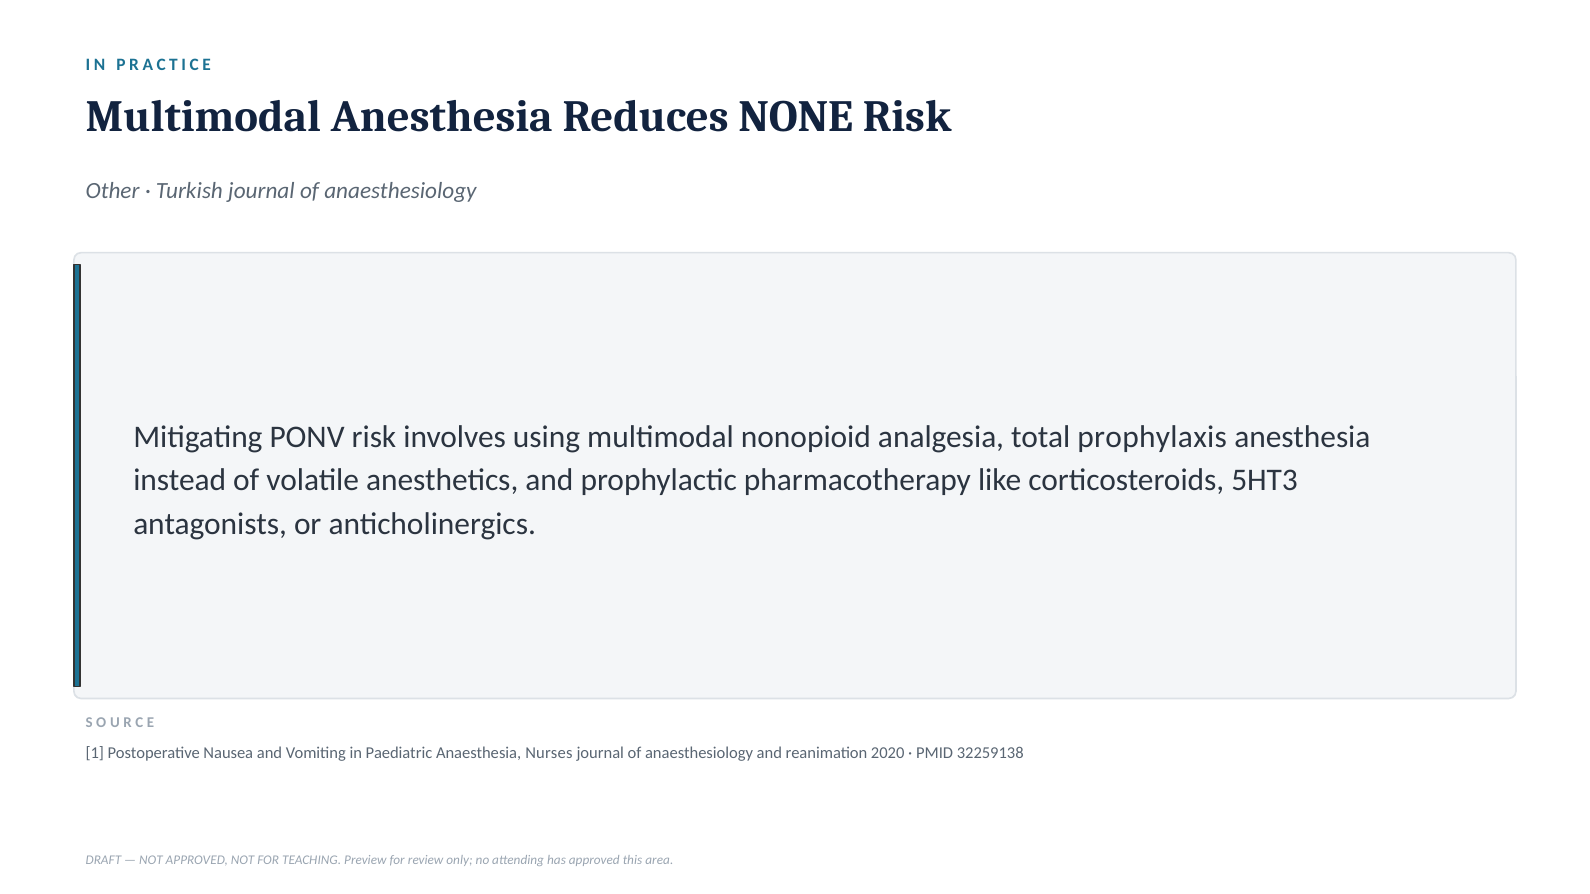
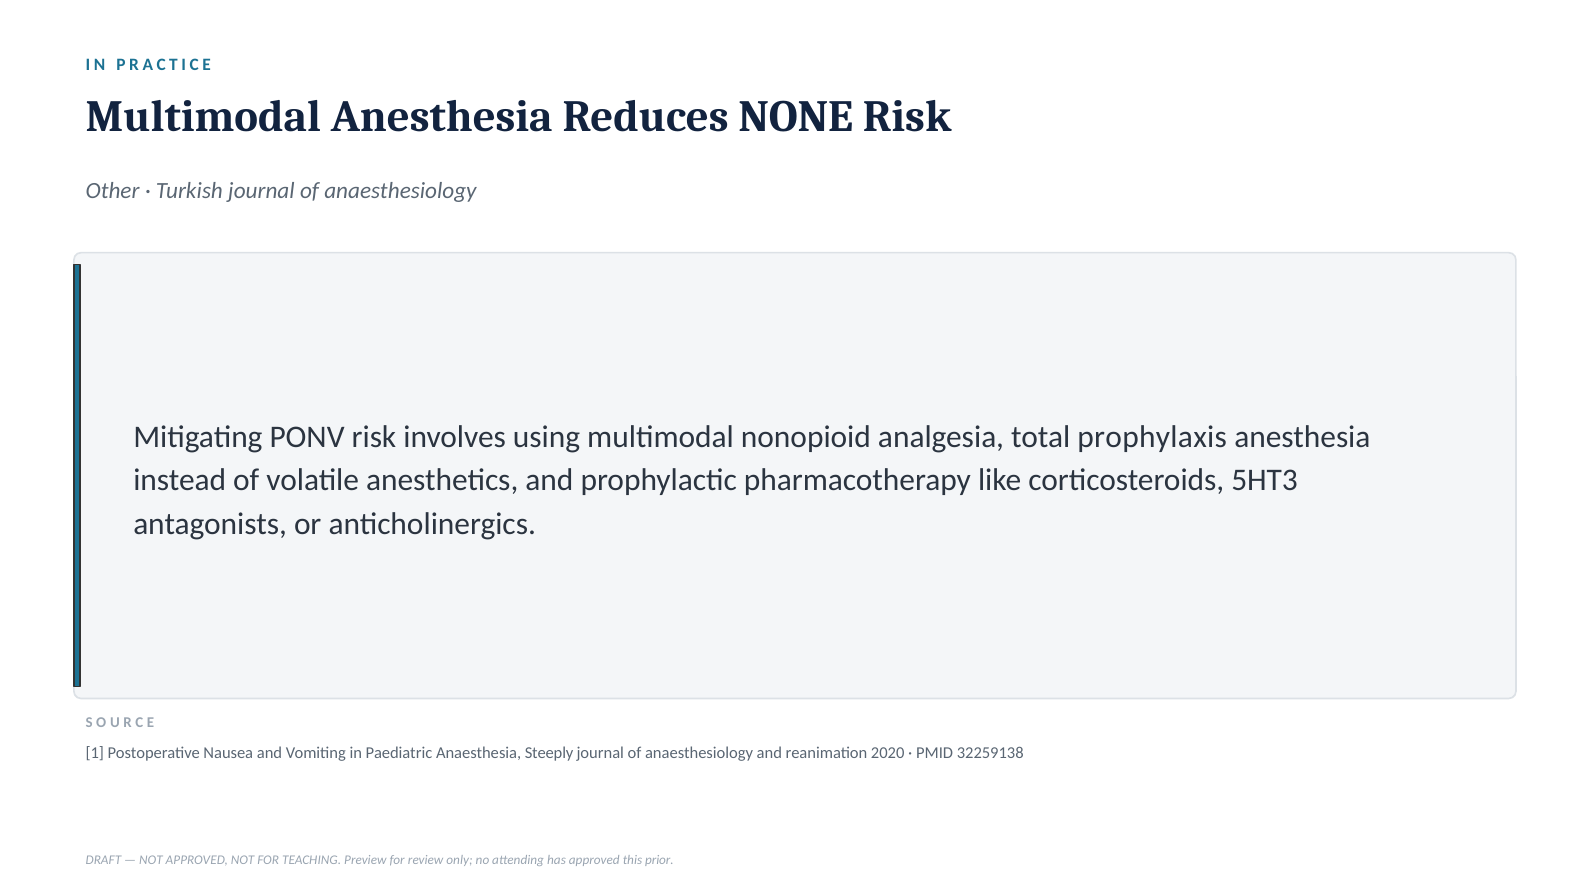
Nurses: Nurses -> Steeply
area: area -> prior
